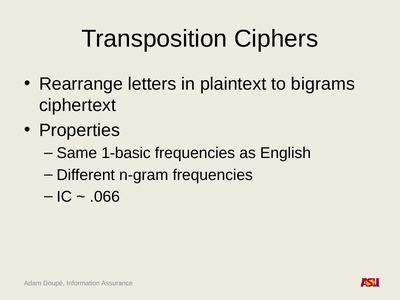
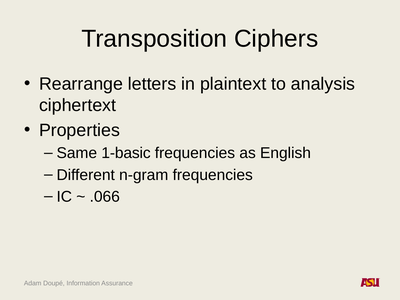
bigrams: bigrams -> analysis
